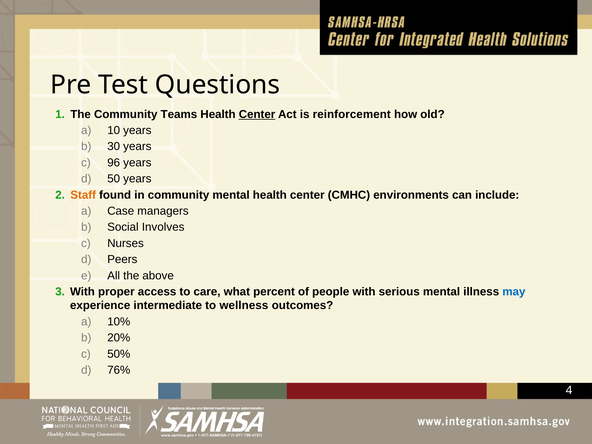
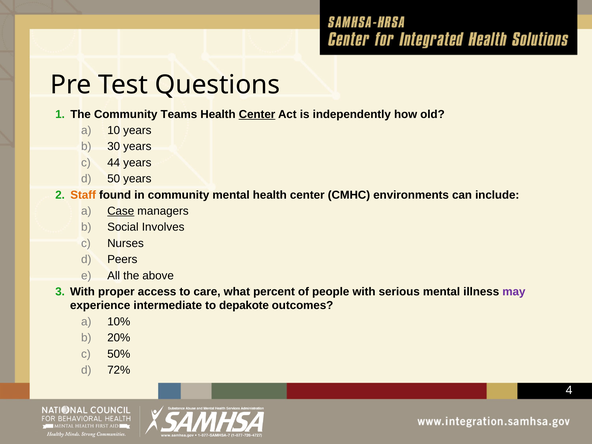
reinforcement: reinforcement -> independently
96: 96 -> 44
Case underline: none -> present
may colour: blue -> purple
wellness: wellness -> depakote
76%: 76% -> 72%
